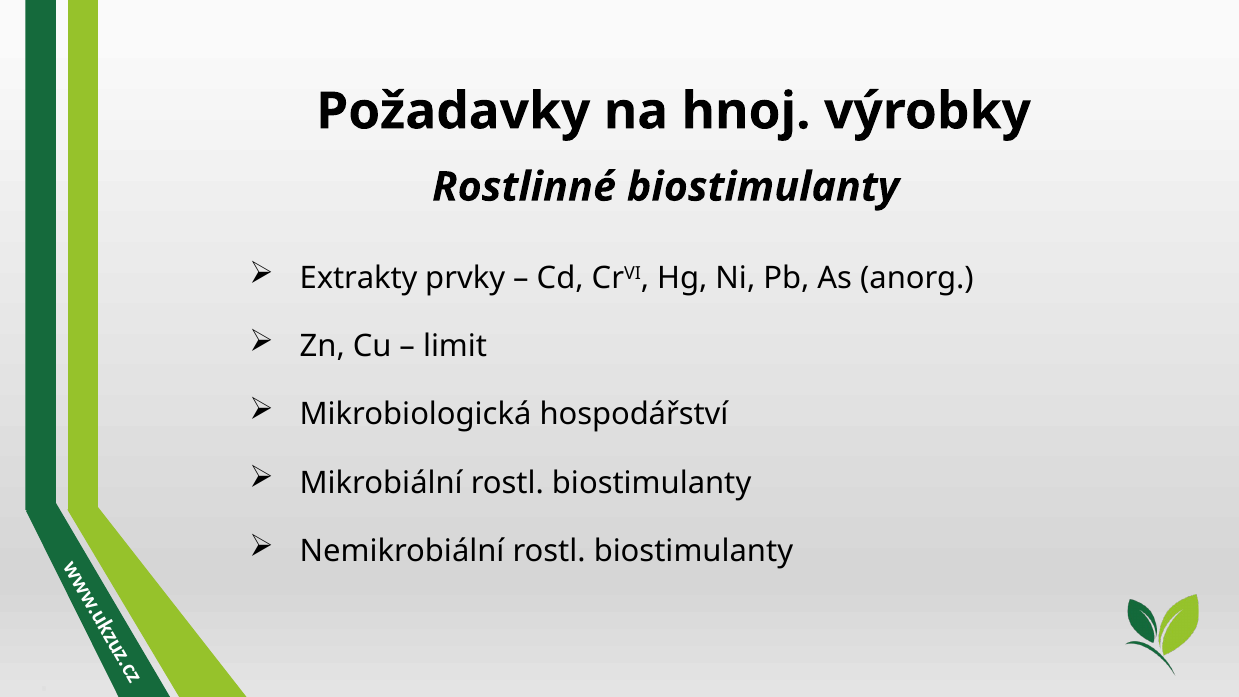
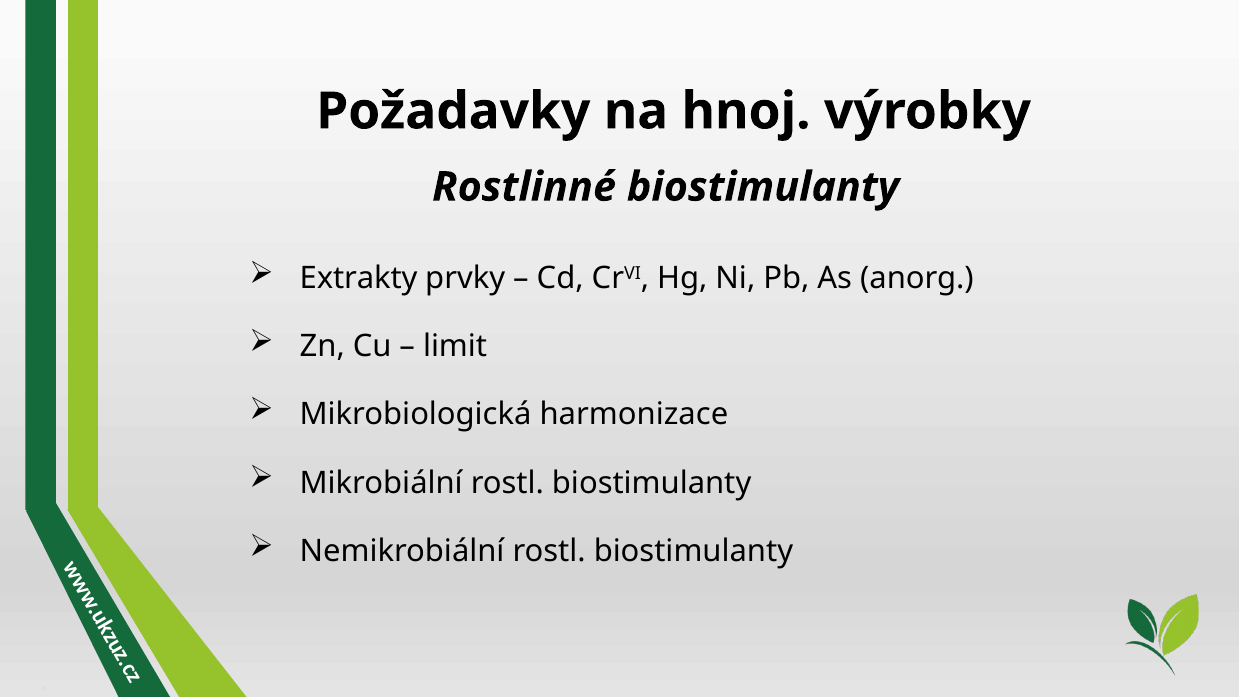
hospodářství: hospodářství -> harmonizace
